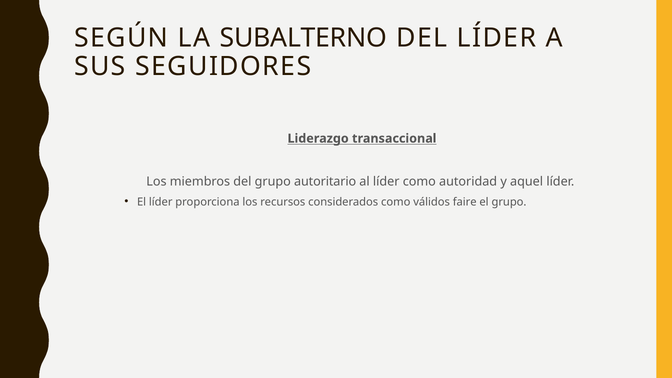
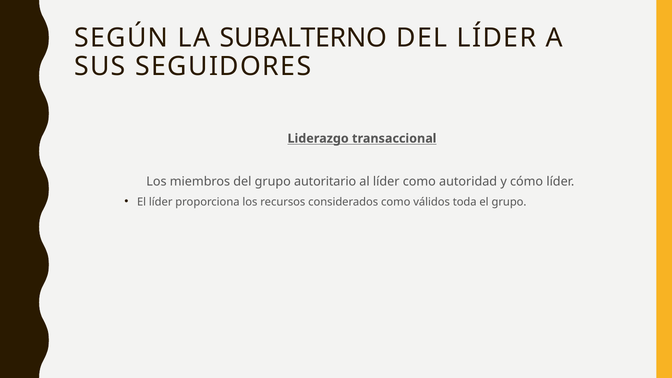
aquel: aquel -> cómo
faire: faire -> toda
